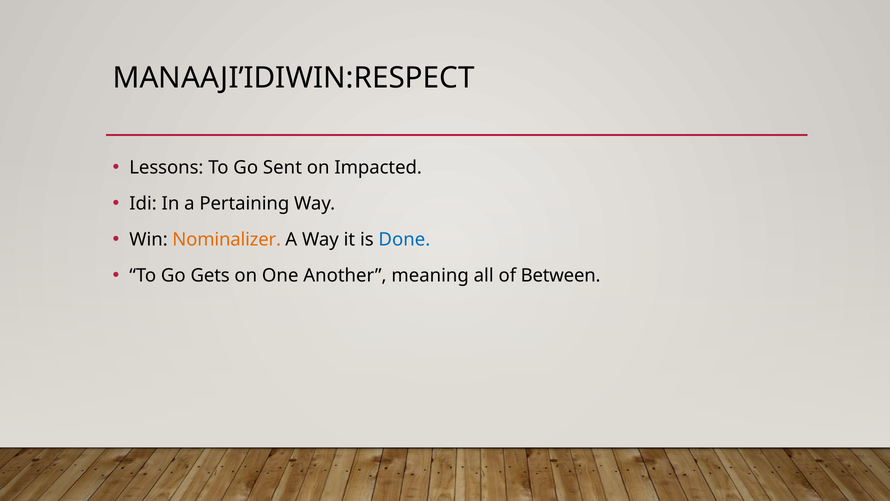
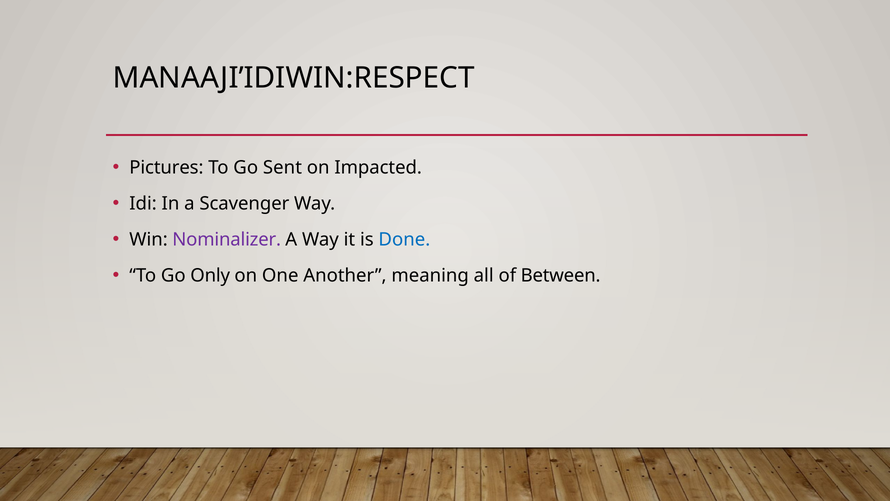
Lessons: Lessons -> Pictures
Pertaining: Pertaining -> Scavenger
Nominalizer colour: orange -> purple
Gets: Gets -> Only
